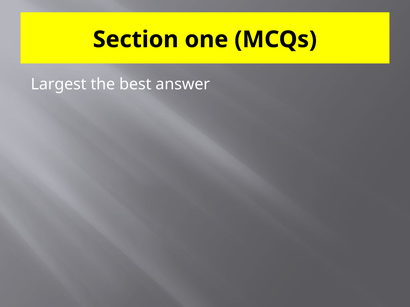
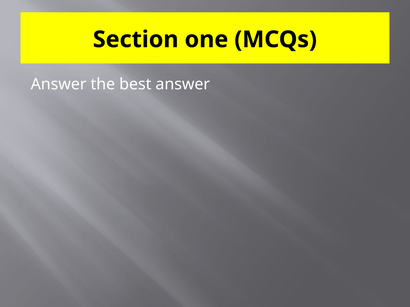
Largest at (59, 84): Largest -> Answer
